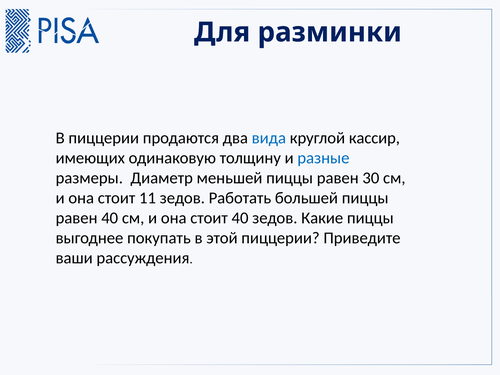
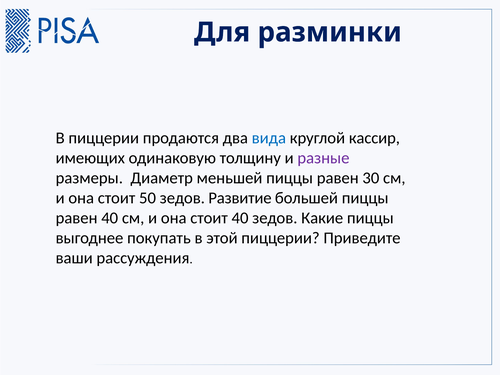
разные colour: blue -> purple
11: 11 -> 50
Работать: Работать -> Развитие
